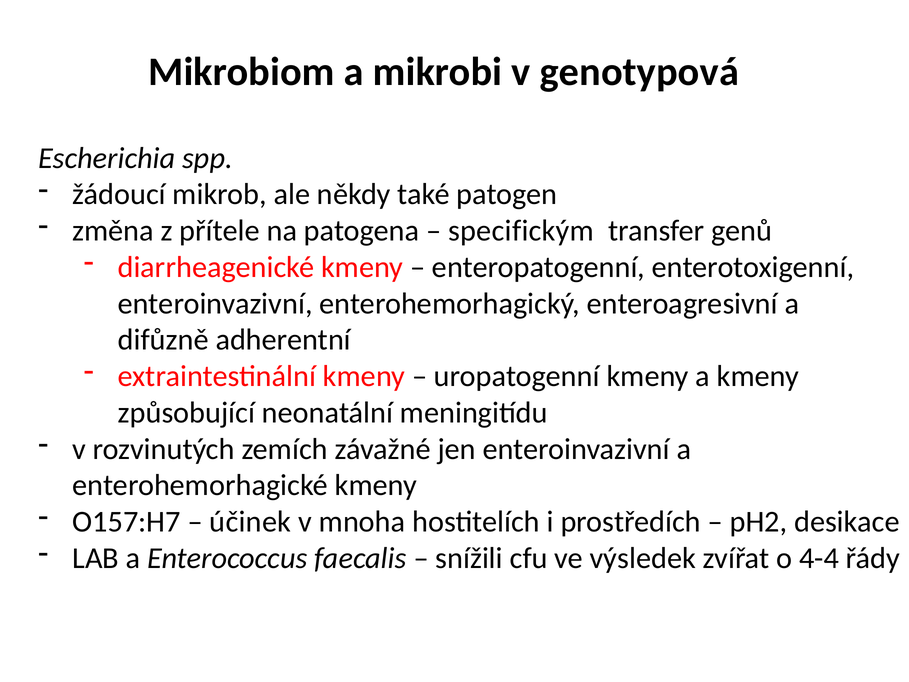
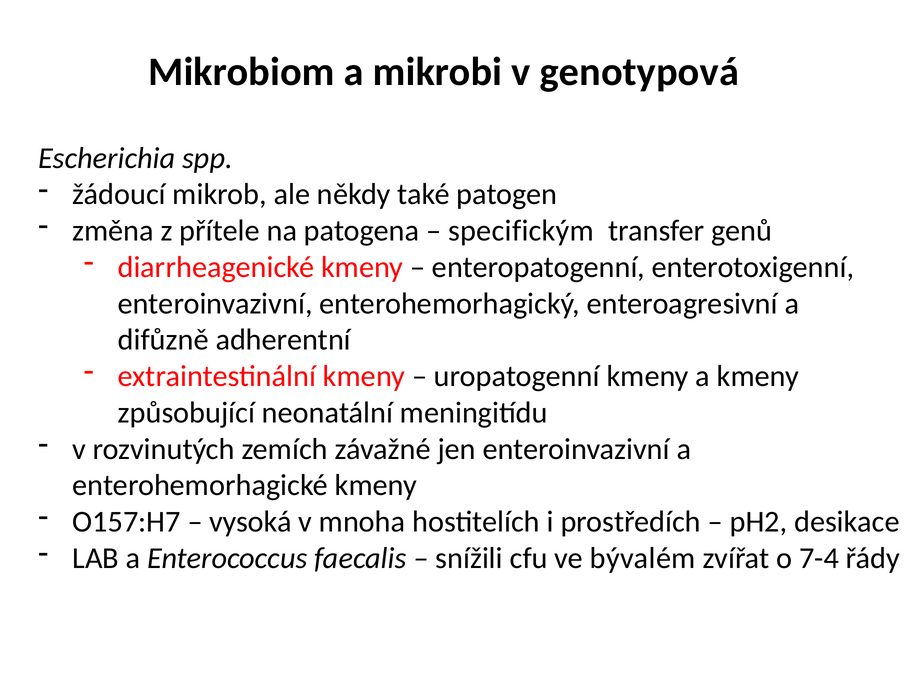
účinek: účinek -> vysoká
výsledek: výsledek -> bývalém
4-4: 4-4 -> 7-4
